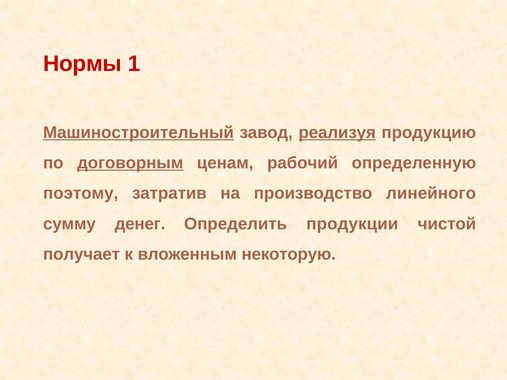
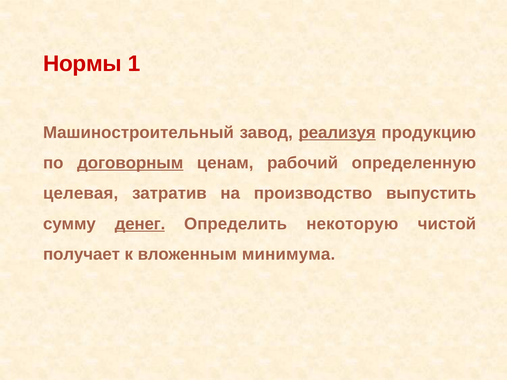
Машиностроительный underline: present -> none
поэтому: поэтому -> целевая
линейного: линейного -> выпустить
денег underline: none -> present
продукции: продукции -> некоторую
некоторую: некоторую -> минимума
